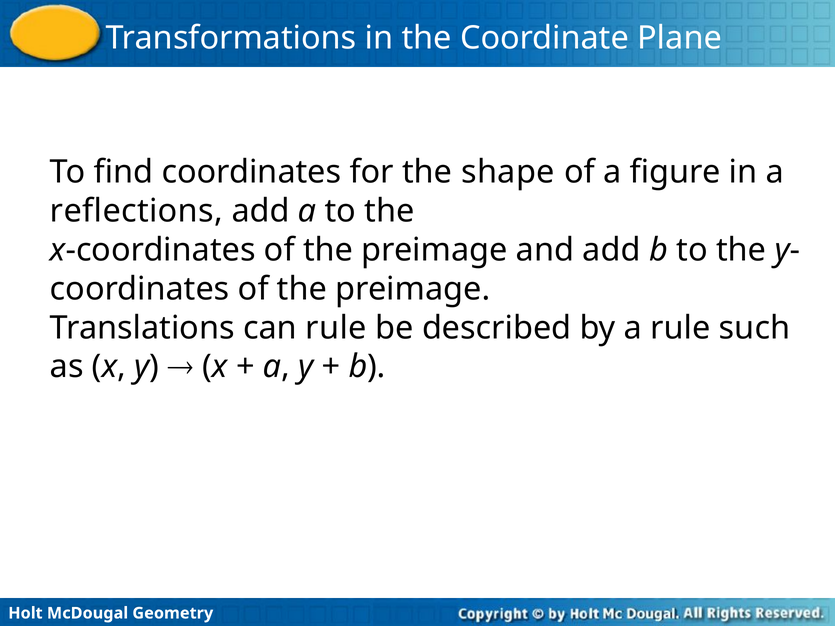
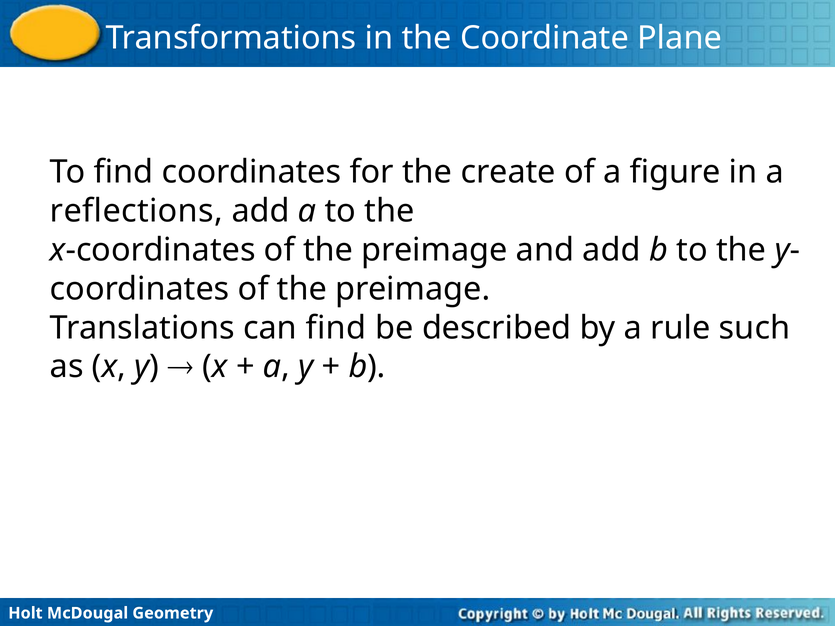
shape: shape -> create
can rule: rule -> find
